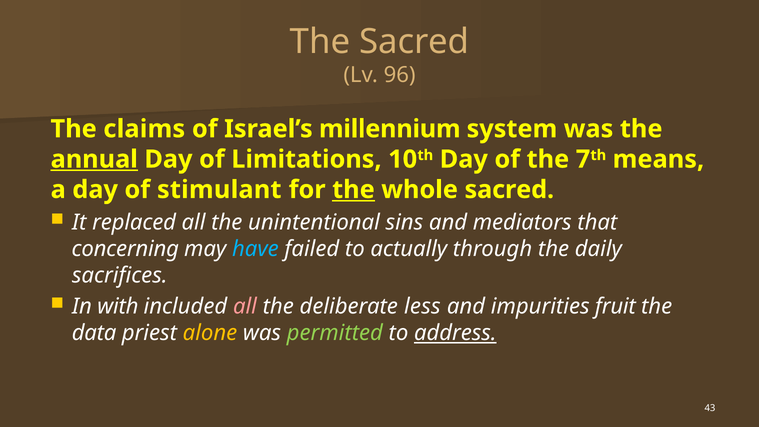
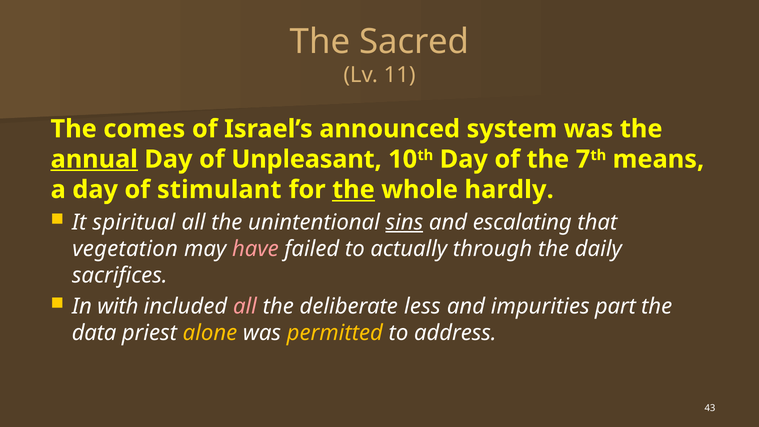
96: 96 -> 11
claims: claims -> comes
millennium: millennium -> announced
Limitations: Limitations -> Unpleasant
whole sacred: sacred -> hardly
replaced: replaced -> spiritual
sins underline: none -> present
mediators: mediators -> escalating
concerning: concerning -> vegetation
have colour: light blue -> pink
fruit: fruit -> part
permitted colour: light green -> yellow
address underline: present -> none
